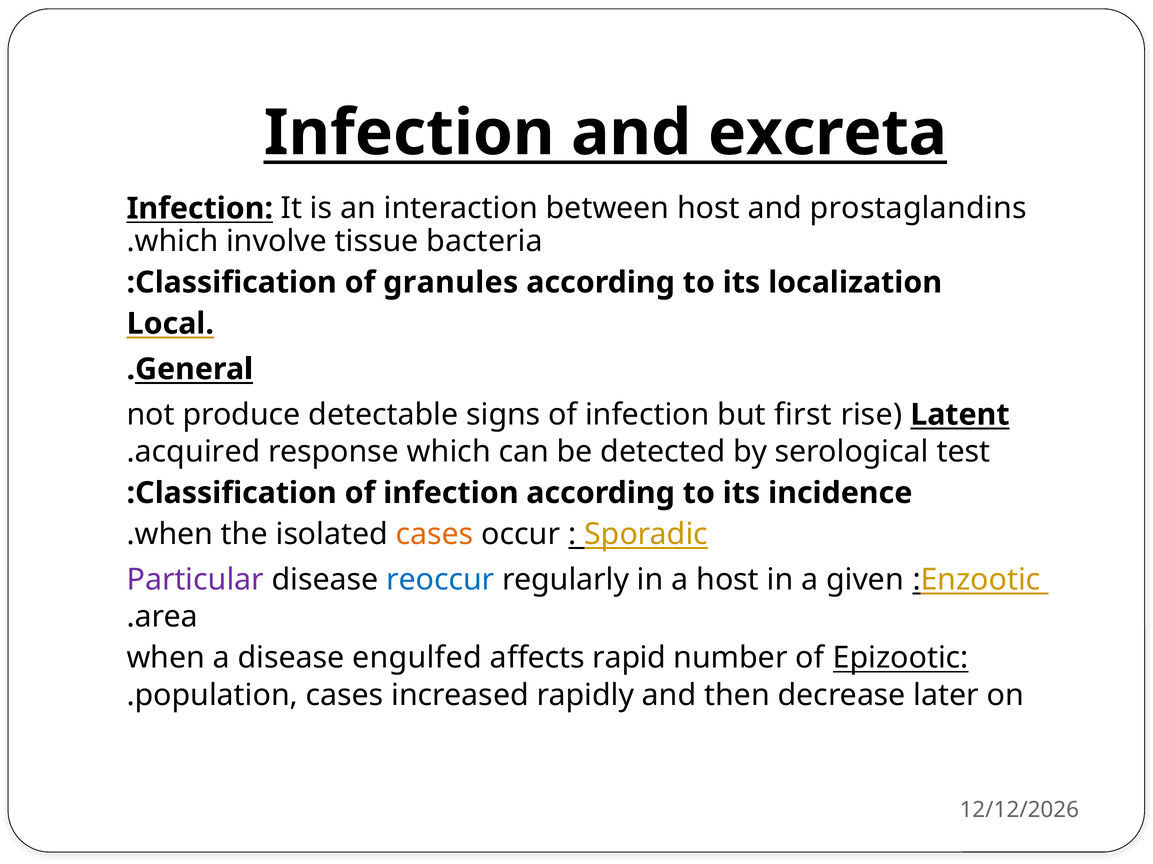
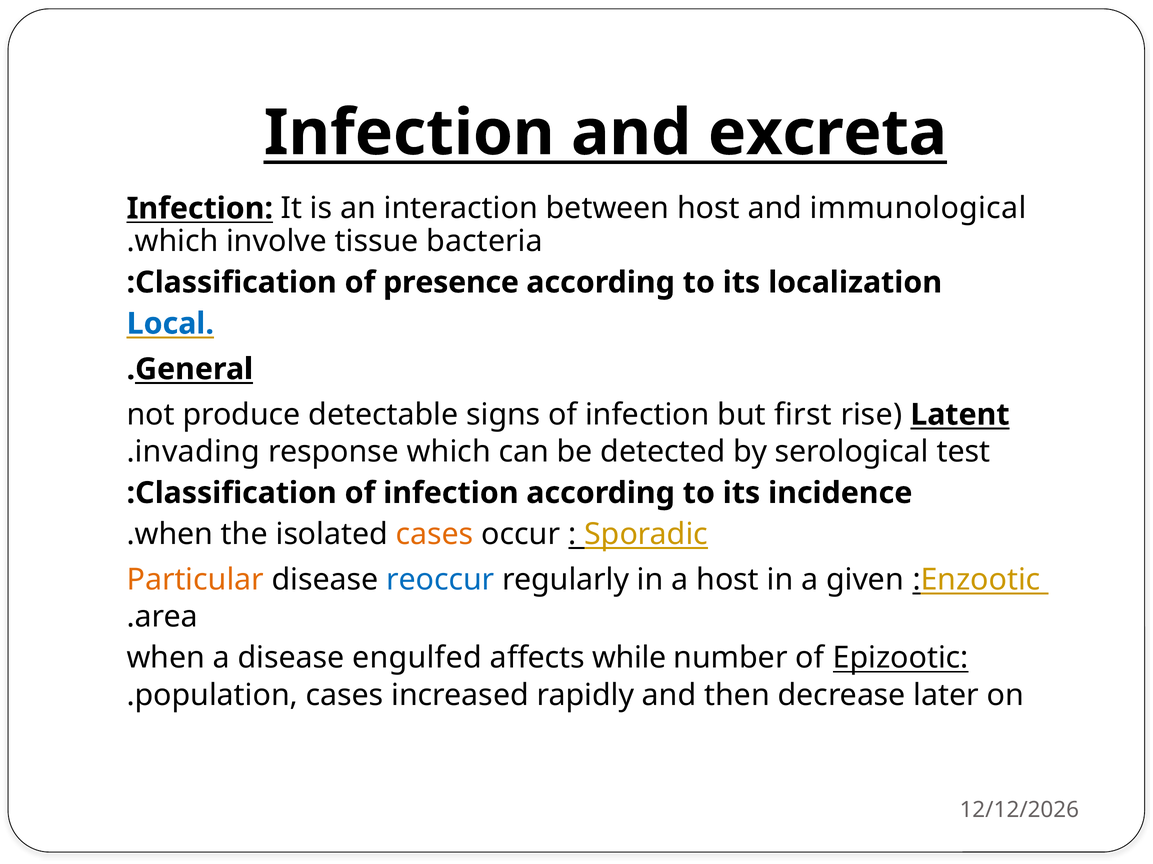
prostaglandins: prostaglandins -> immunological
granules: granules -> presence
Local colour: black -> blue
acquired: acquired -> invading
Particular colour: purple -> orange
rapid: rapid -> while
